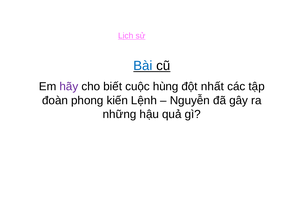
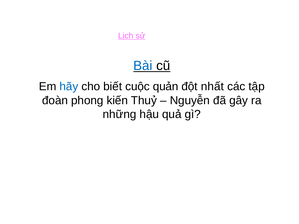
hãy colour: purple -> blue
hùng: hùng -> quản
Lệnh: Lệnh -> Thuỷ
